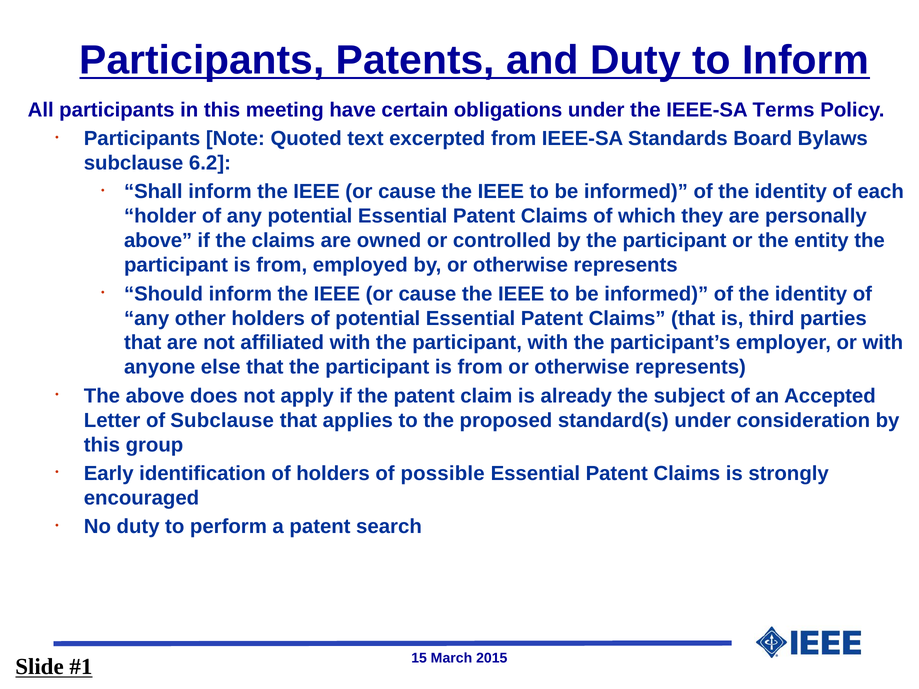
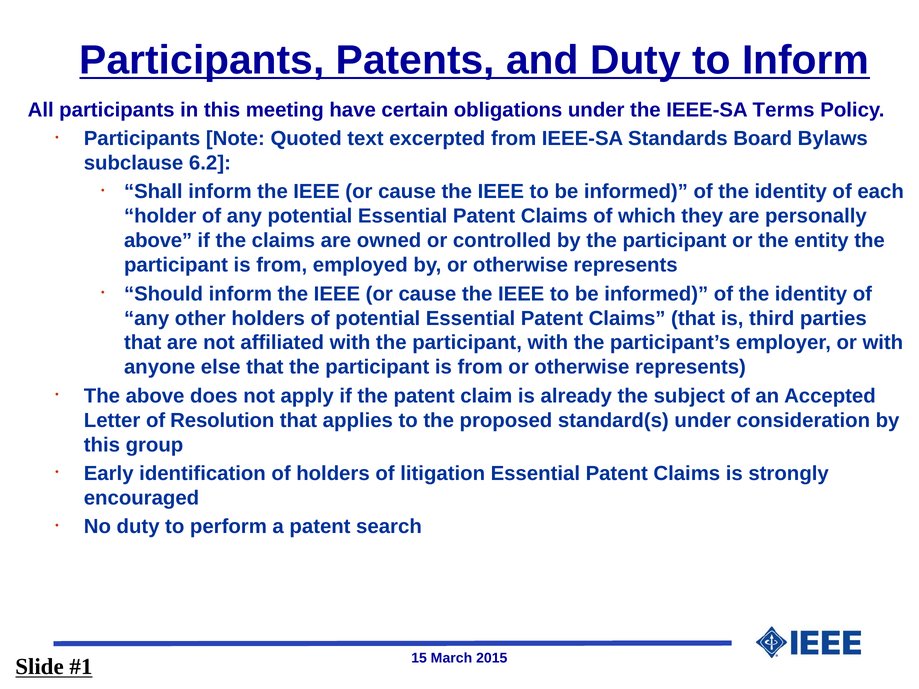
of Subclause: Subclause -> Resolution
possible: possible -> litigation
